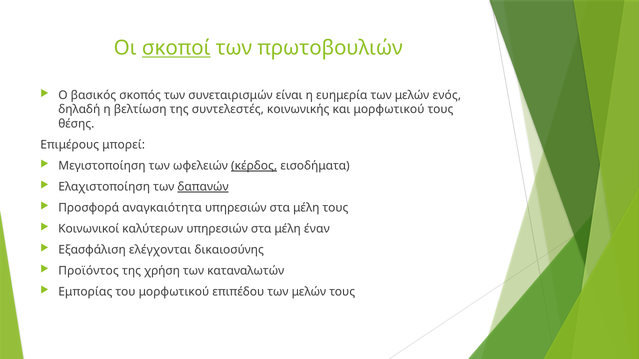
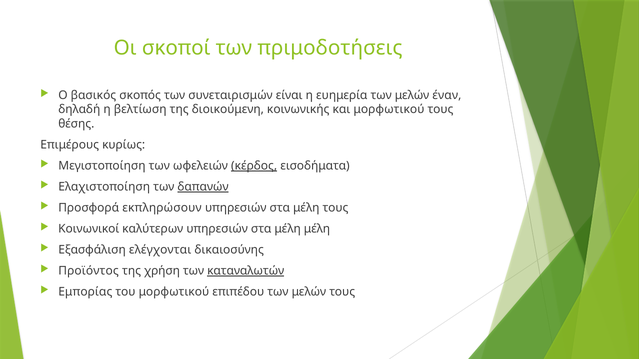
σκοποί underline: present -> none
πρωτοβουλιών: πρωτοβουλιών -> πριμοδοτήσεις
ενός: ενός -> έναν
συντελεστές: συντελεστές -> διοικούμενη
μπορεί: μπορεί -> κυρίως
αναγκαιότητα: αναγκαιότητα -> εκπληρώσουν
μέλη έναν: έναν -> μέλη
καταναλωτών underline: none -> present
